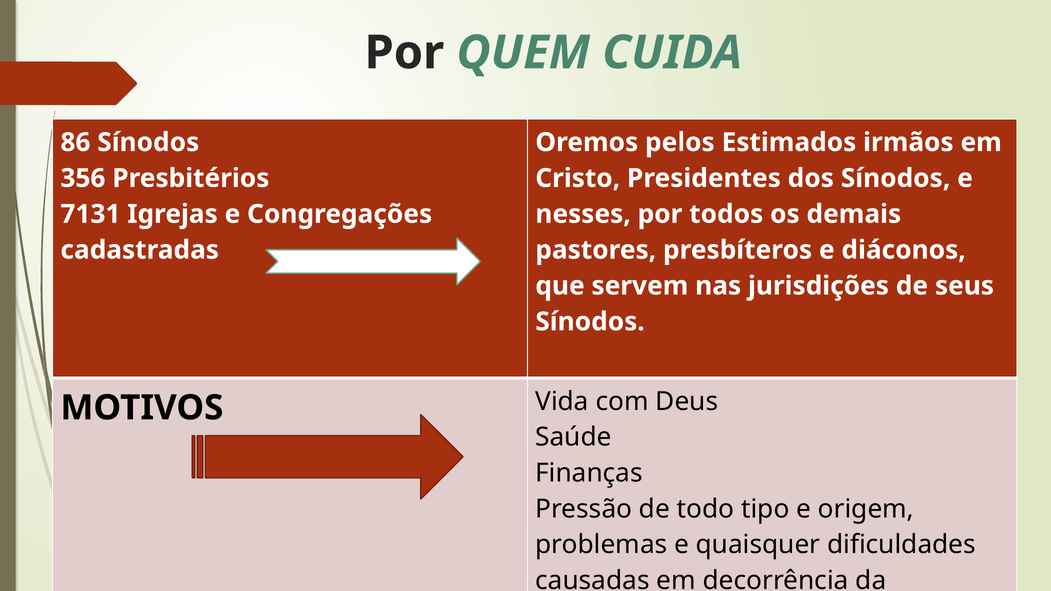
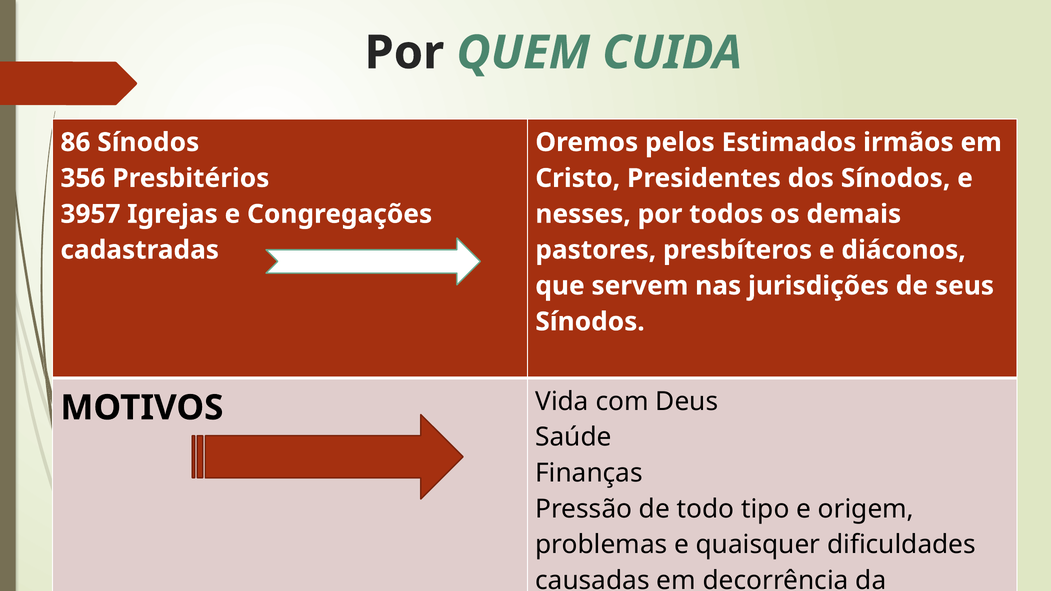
7131: 7131 -> 3957
